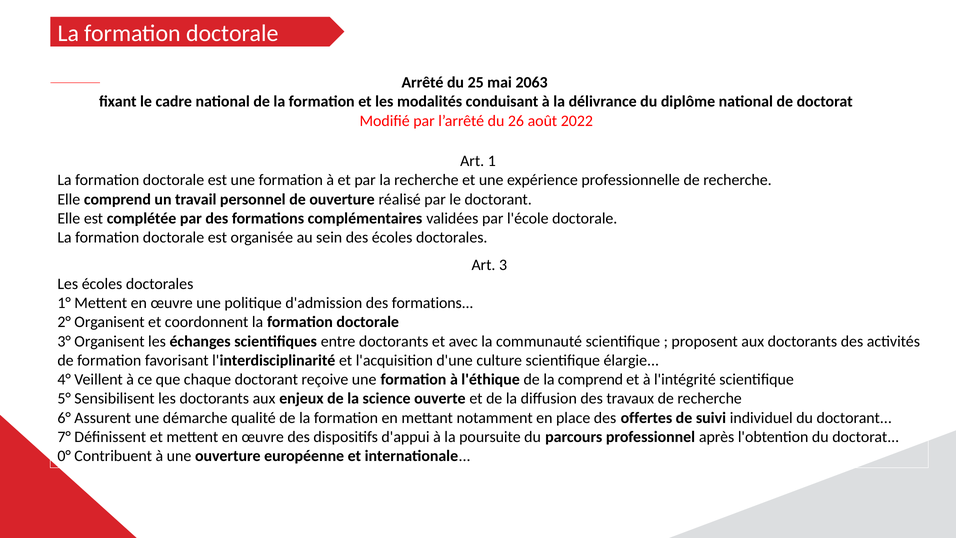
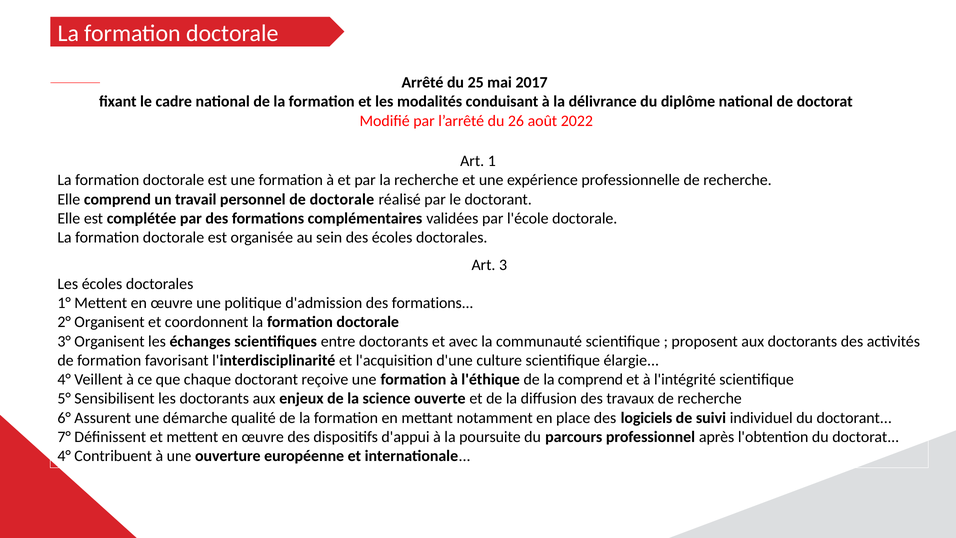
2063: 2063 -> 2017
de ouverture: ouverture -> doctorale
offertes: offertes -> logiciels
0° at (64, 456): 0° -> 4°
